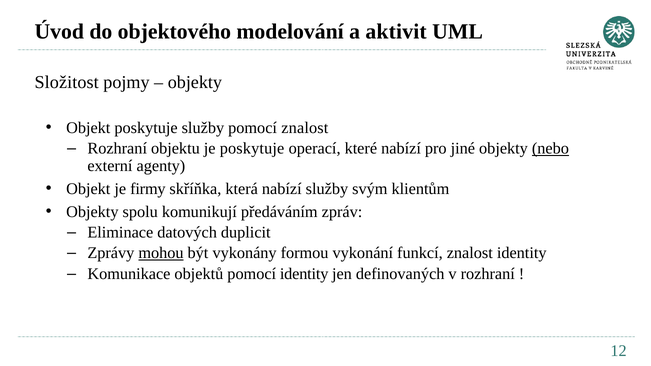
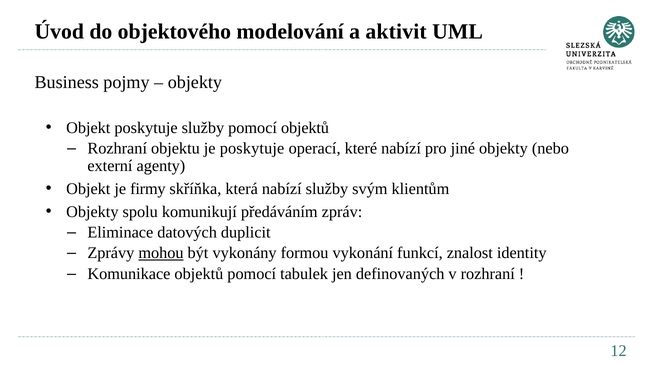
Složitost: Složitost -> Business
pomocí znalost: znalost -> objektů
nebo underline: present -> none
pomocí identity: identity -> tabulek
